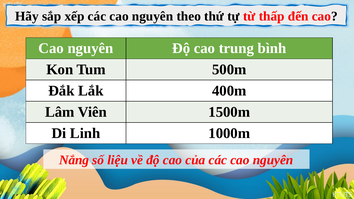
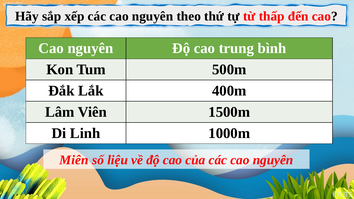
Nắng: Nắng -> Miên
